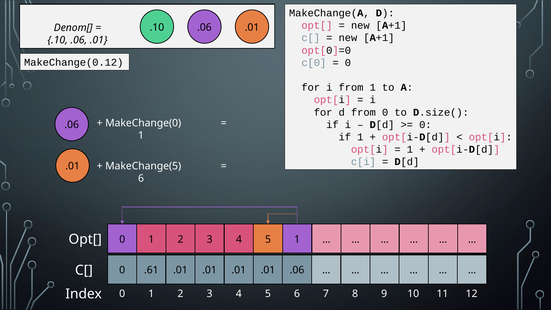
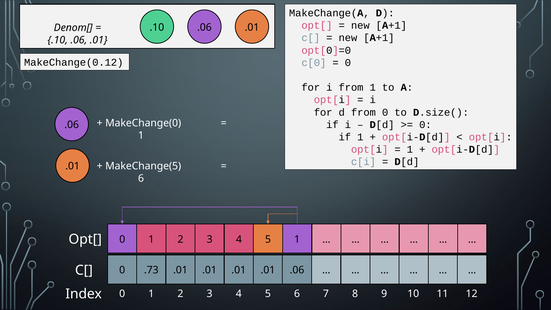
.61: .61 -> .73
